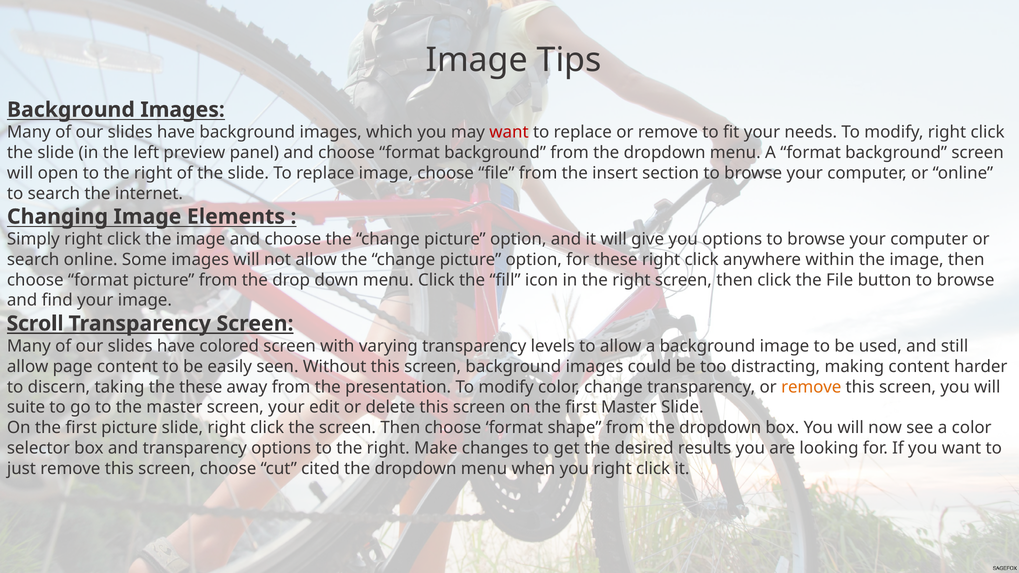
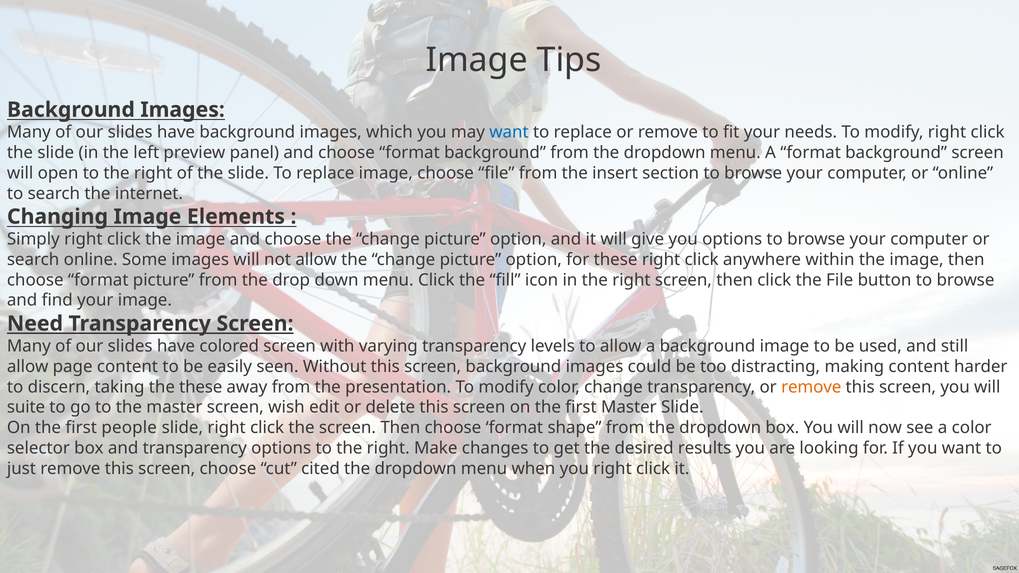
want at (509, 132) colour: red -> blue
Scroll: Scroll -> Need
screen your: your -> wish
first picture: picture -> people
